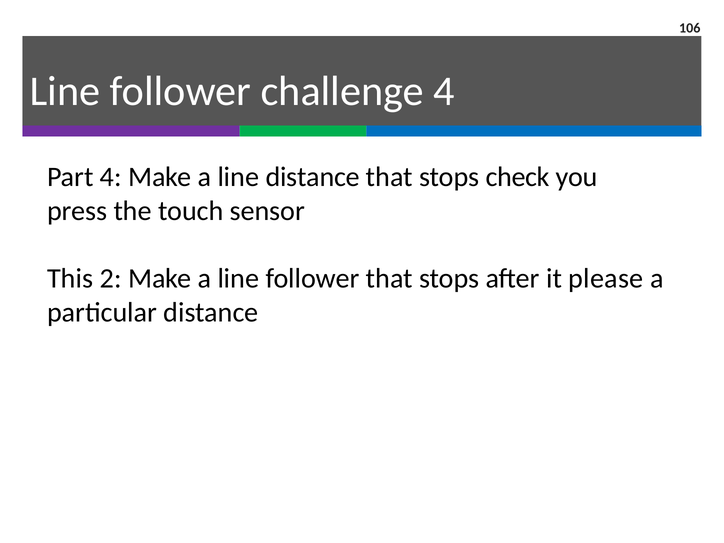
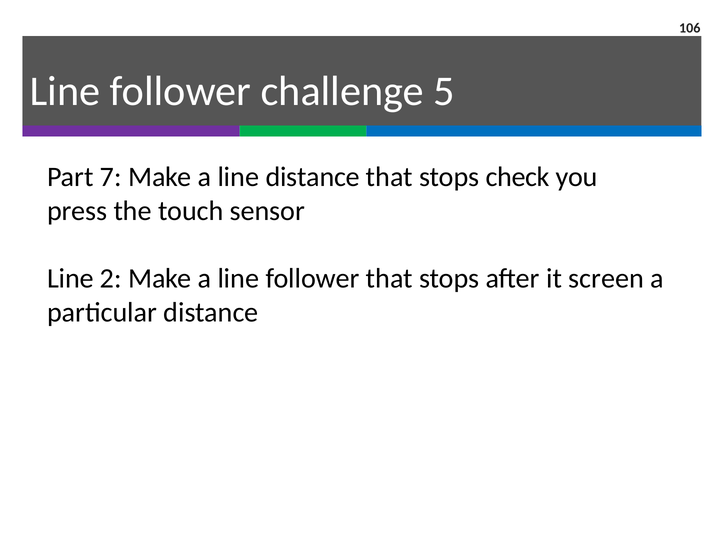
challenge 4: 4 -> 5
Part 4: 4 -> 7
This at (70, 279): This -> Line
please: please -> screen
